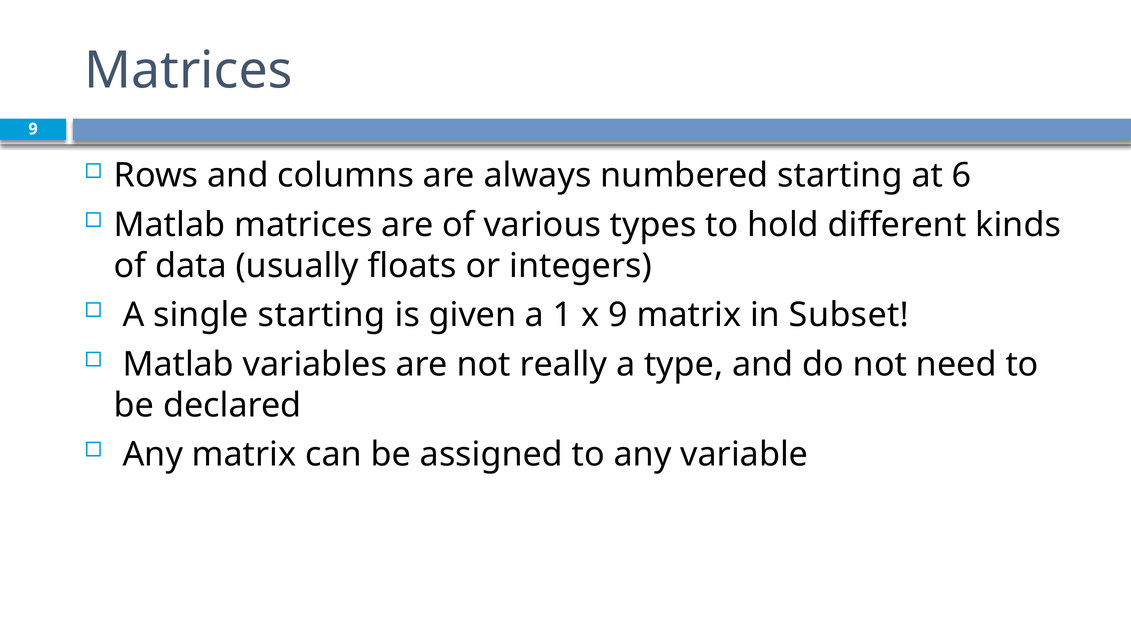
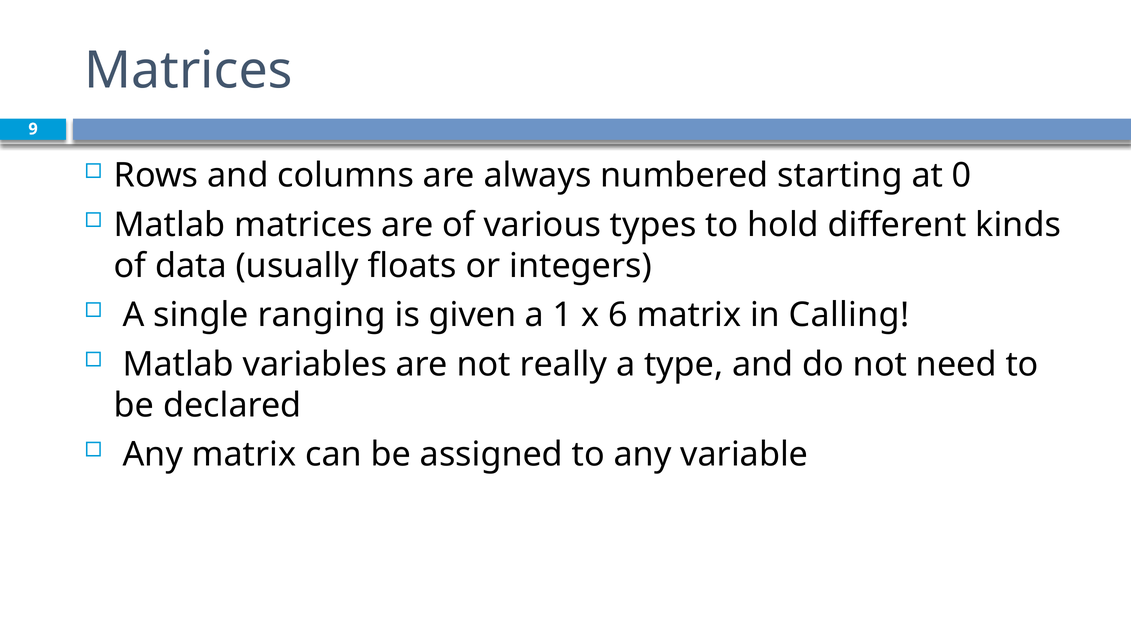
6: 6 -> 0
single starting: starting -> ranging
x 9: 9 -> 6
Subset: Subset -> Calling
